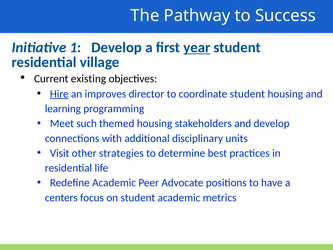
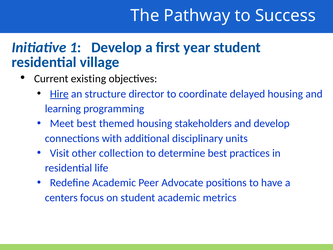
year underline: present -> none
improves: improves -> structure
coordinate student: student -> delayed
Meet such: such -> best
strategies: strategies -> collection
